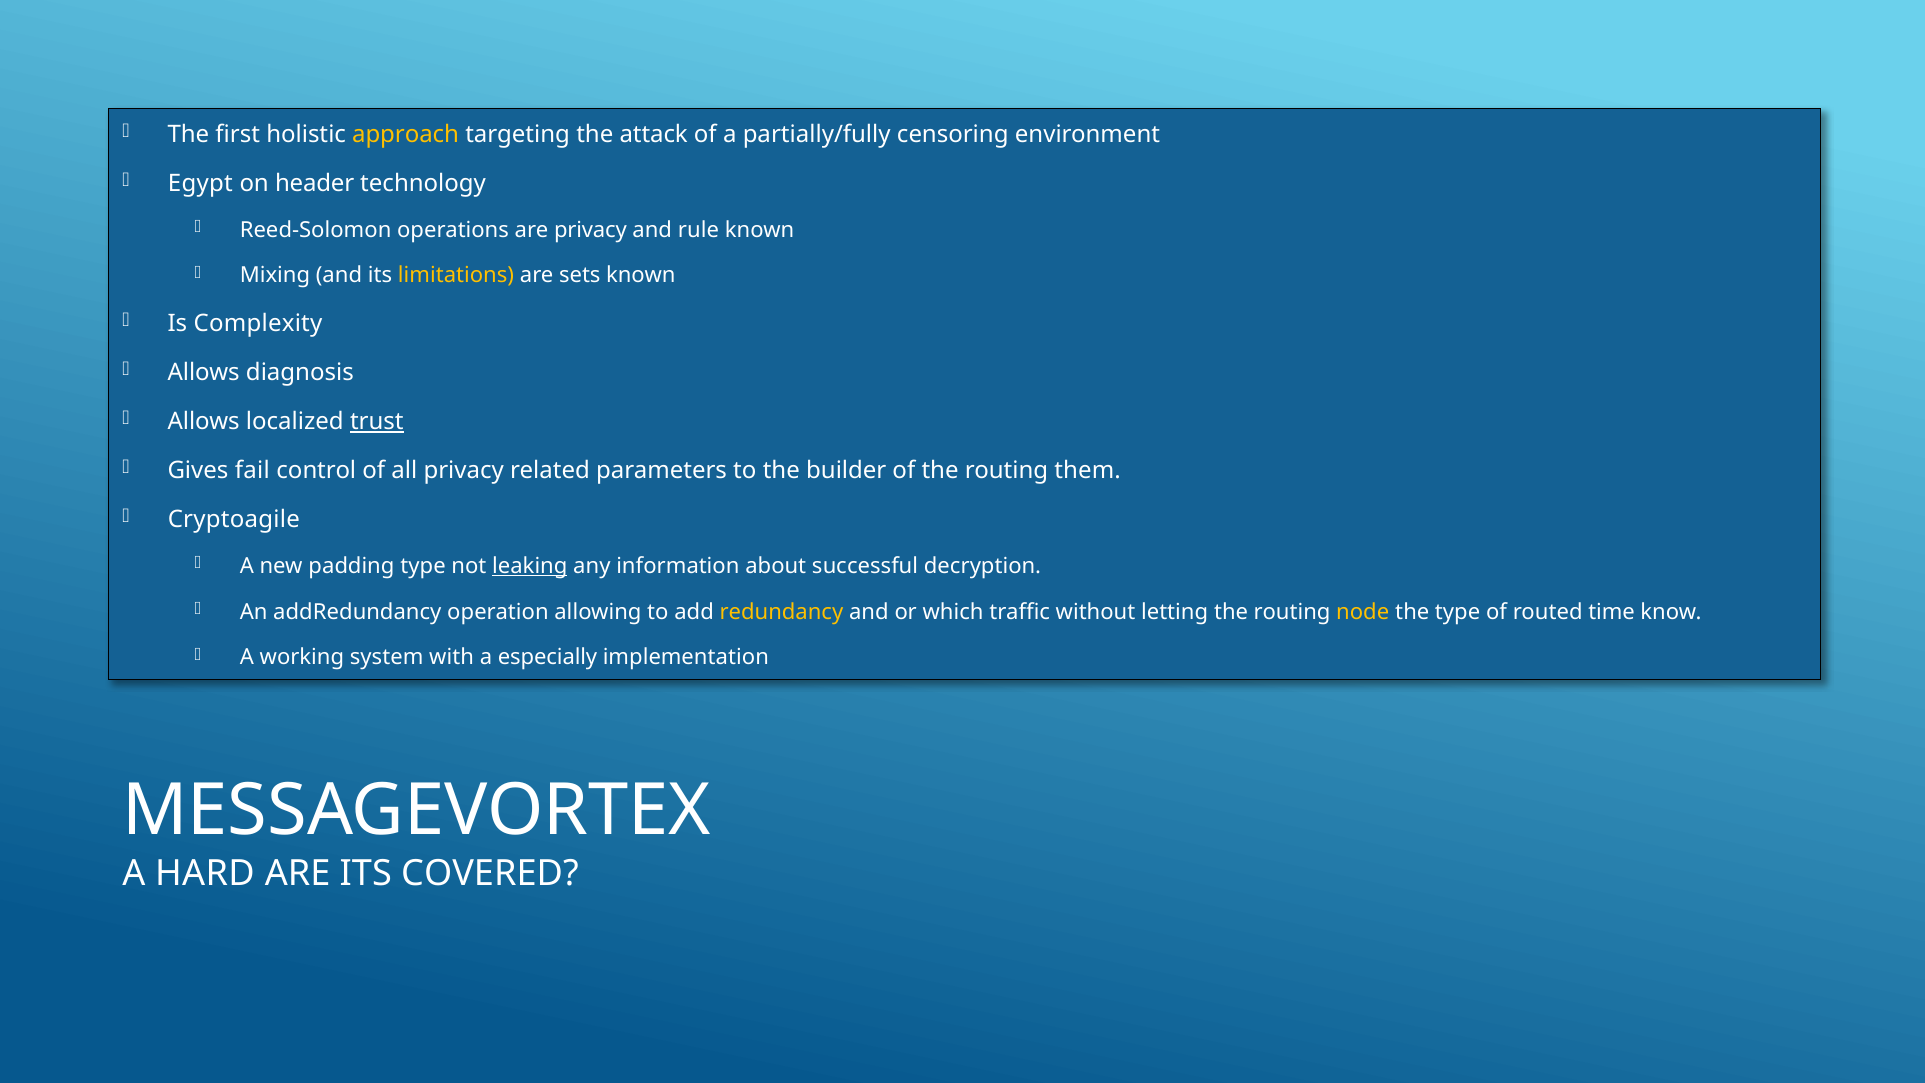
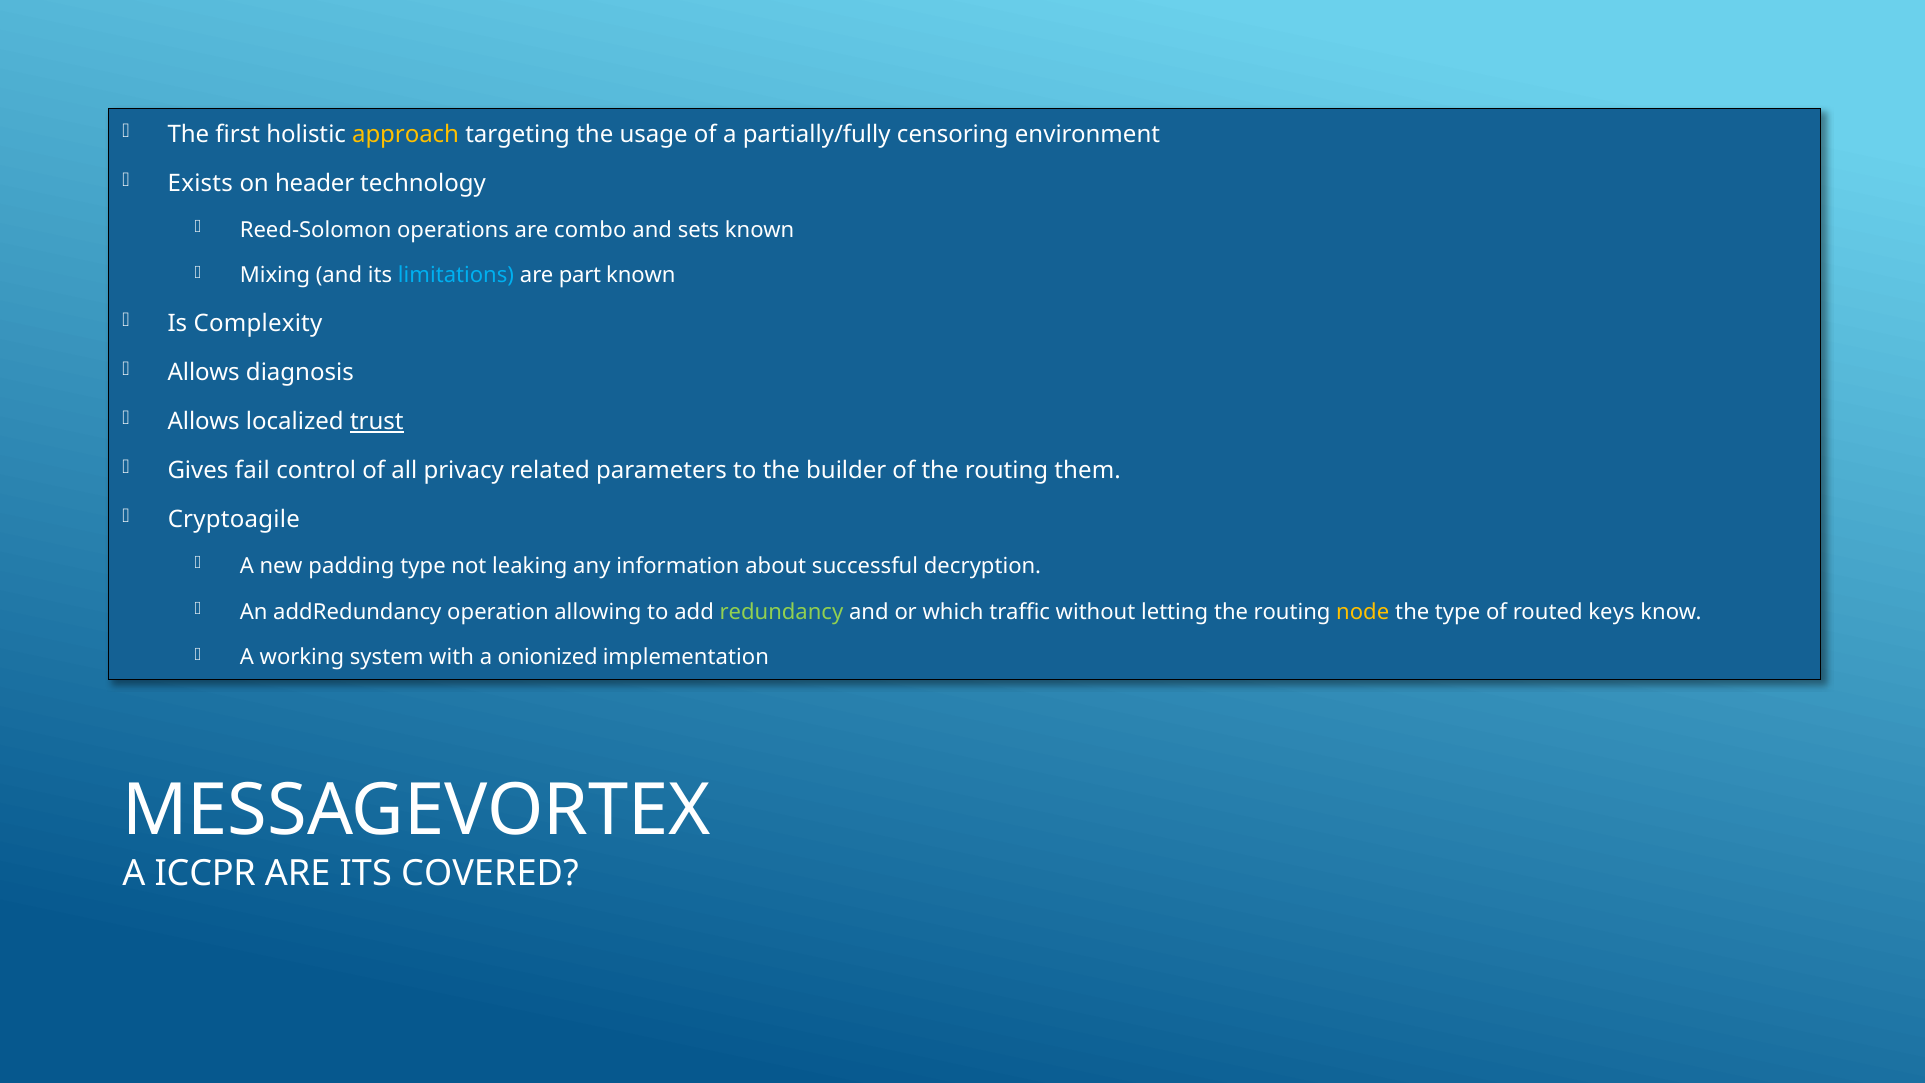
attack: attack -> usage
Egypt: Egypt -> Exists
are privacy: privacy -> combo
rule: rule -> sets
limitations colour: yellow -> light blue
sets: sets -> part
leaking underline: present -> none
redundancy colour: yellow -> light green
time: time -> keys
especially: especially -> onionized
HARD: HARD -> ICCPR
